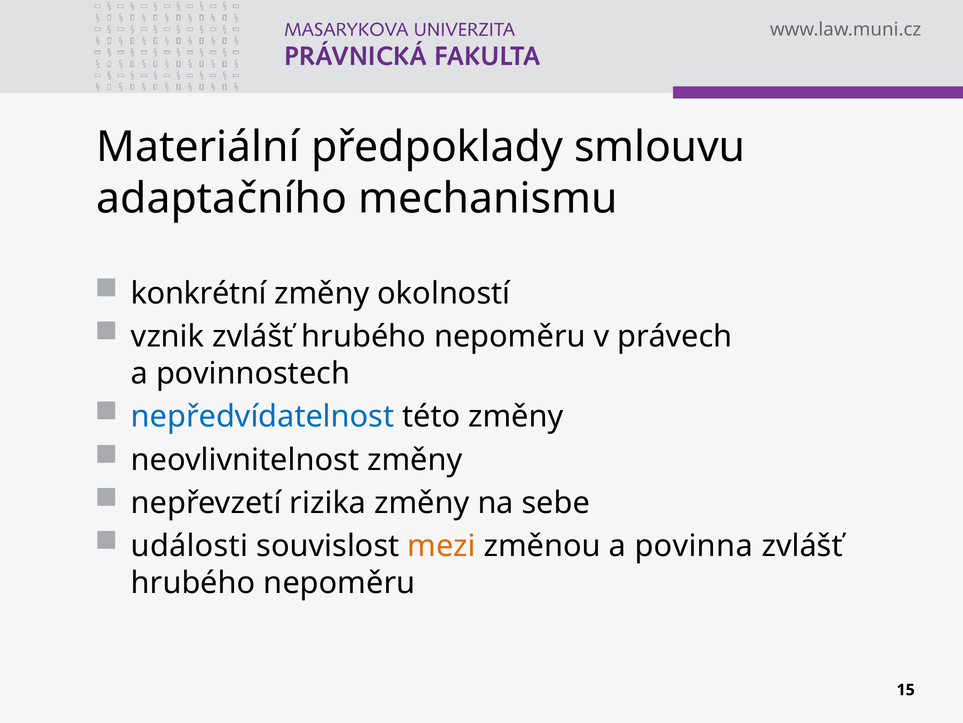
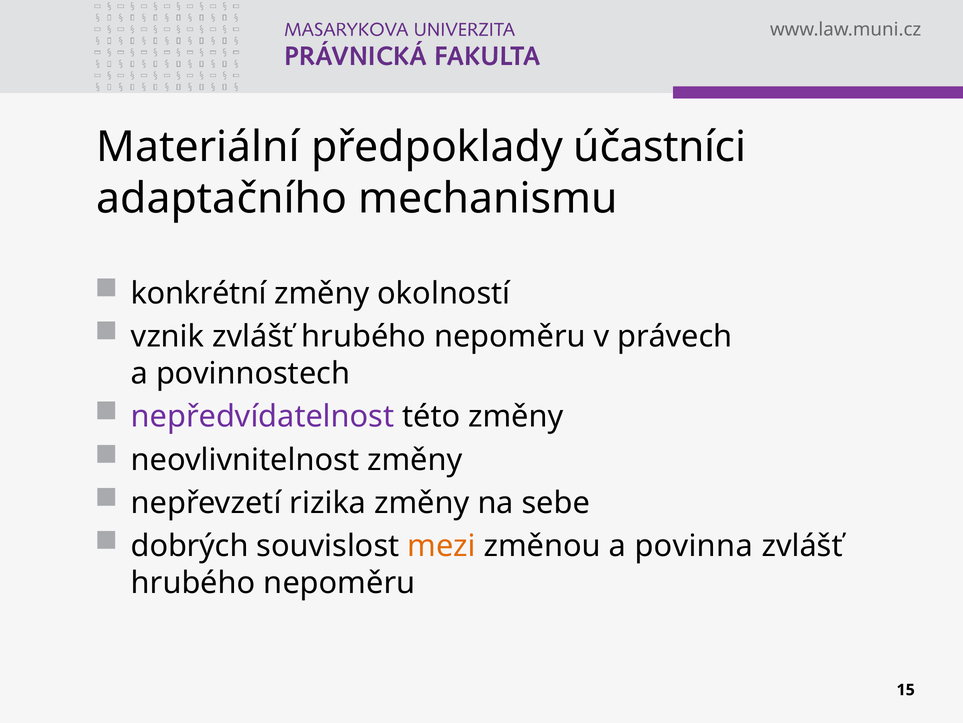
smlouvu: smlouvu -> účastníci
nepředvídatelnost colour: blue -> purple
události: události -> dobrých
